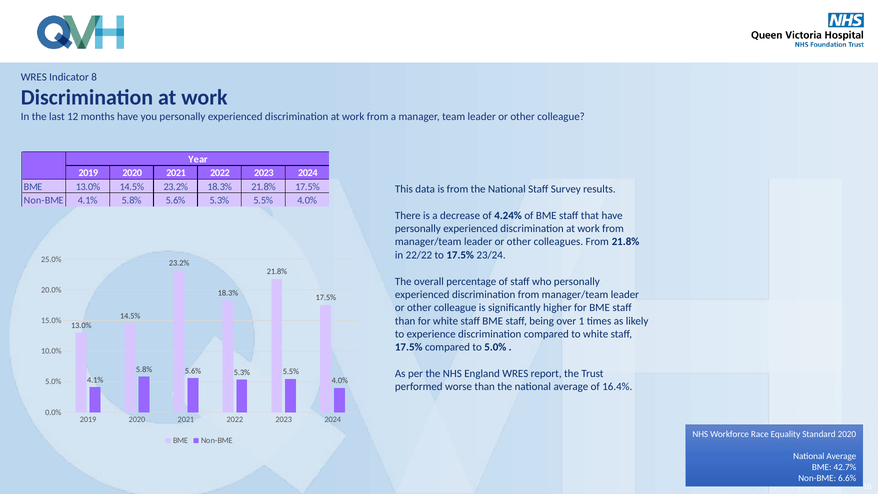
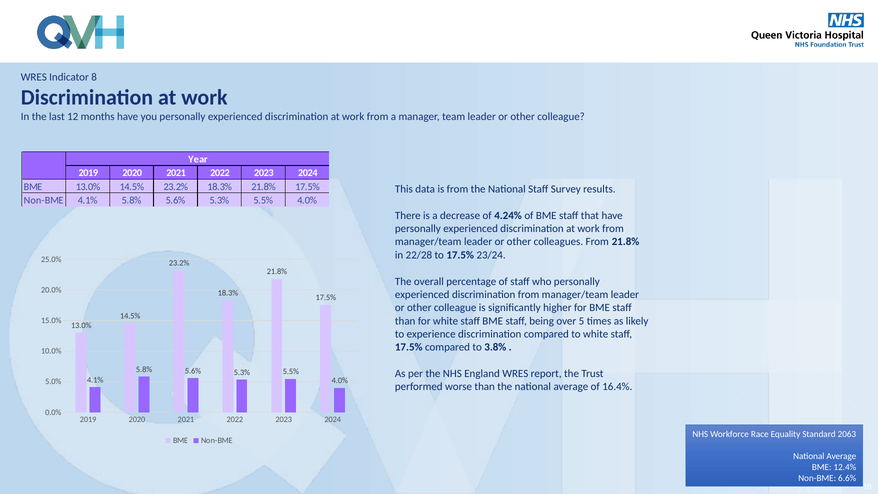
22/22: 22/22 -> 22/28
1: 1 -> 5
to 5.0%: 5.0% -> 3.8%
Standard 2020: 2020 -> 2063
42.7%: 42.7% -> 12.4%
